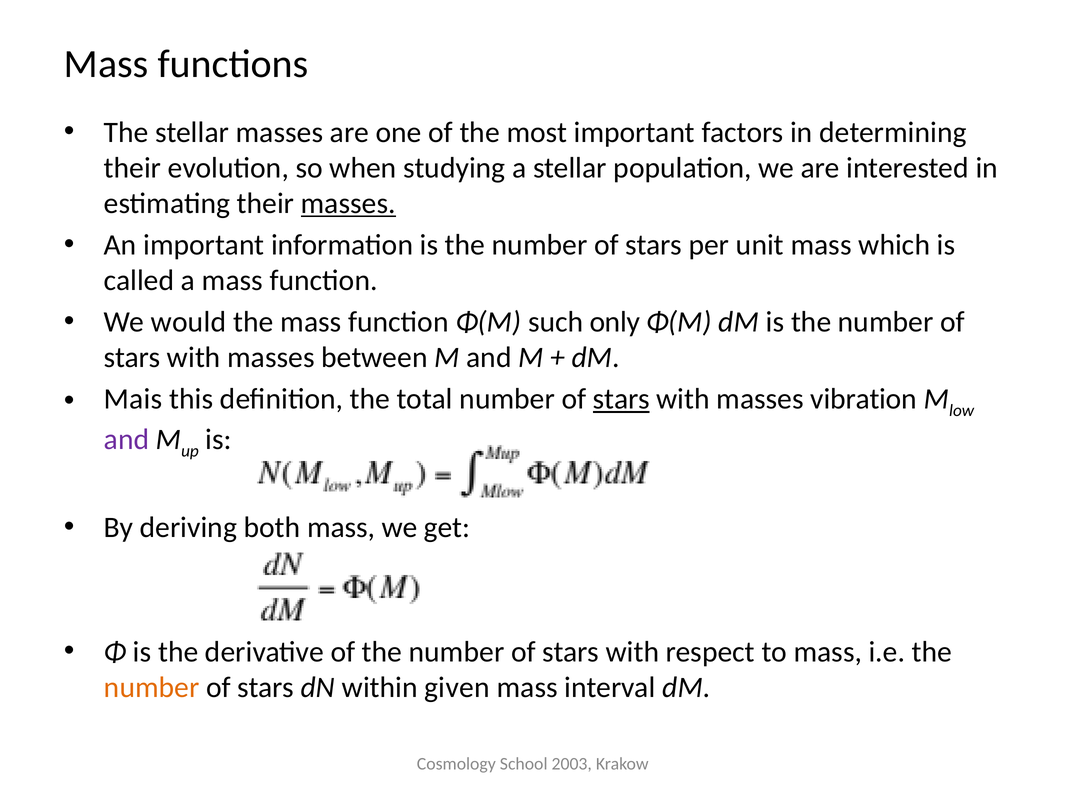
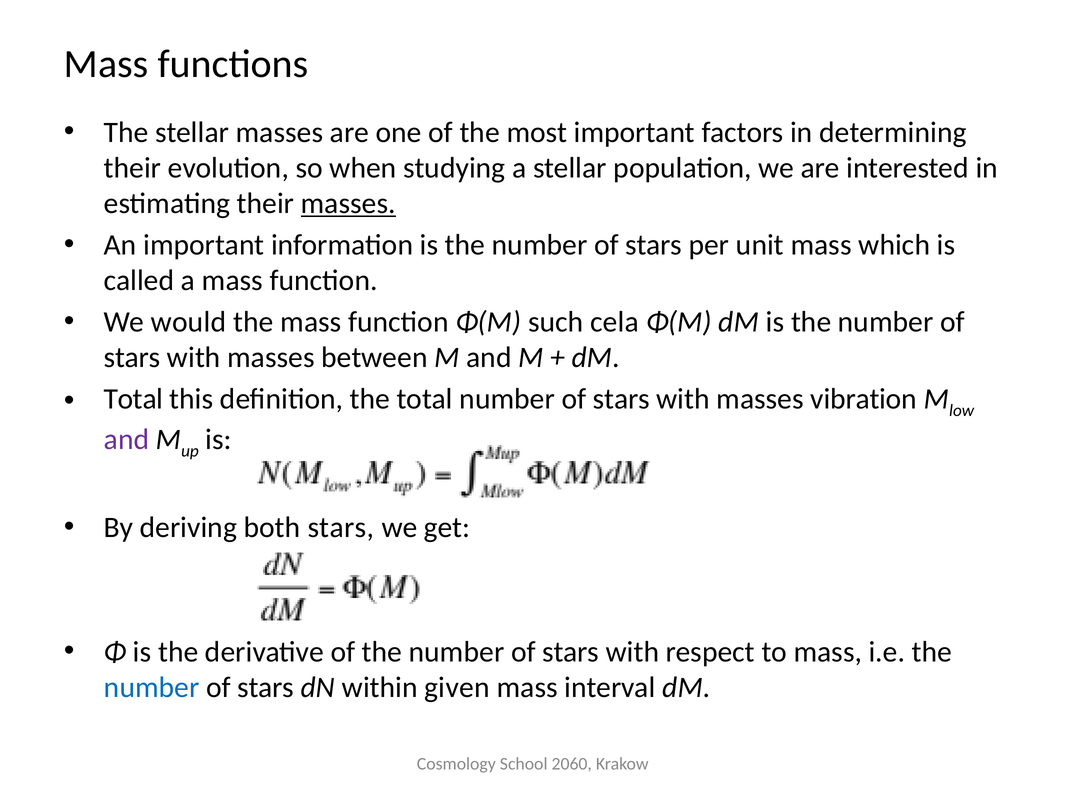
only: only -> cela
Mais at (133, 399): Mais -> Total
stars at (621, 399) underline: present -> none
both mass: mass -> stars
number at (152, 687) colour: orange -> blue
2003: 2003 -> 2060
